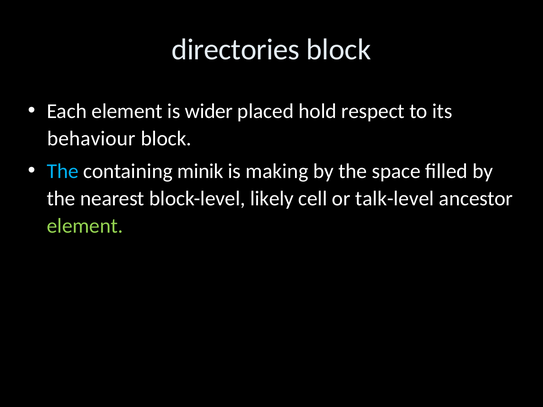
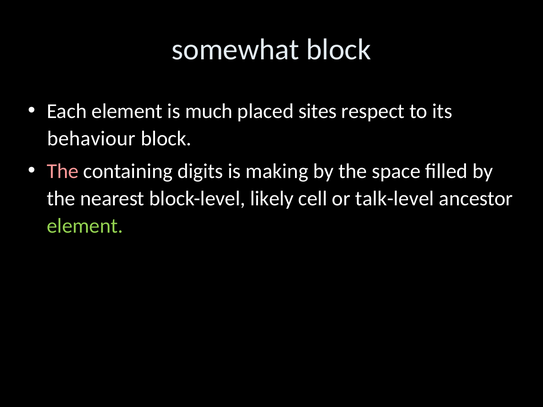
directories: directories -> somewhat
wider: wider -> much
hold: hold -> sites
The at (63, 171) colour: light blue -> pink
minik: minik -> digits
